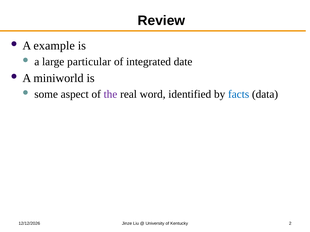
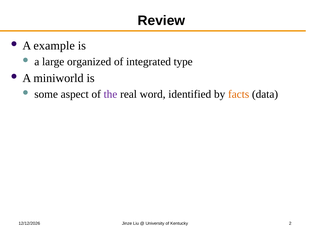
particular: particular -> organized
date: date -> type
facts colour: blue -> orange
